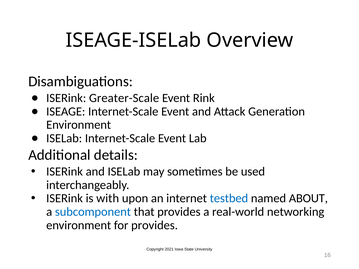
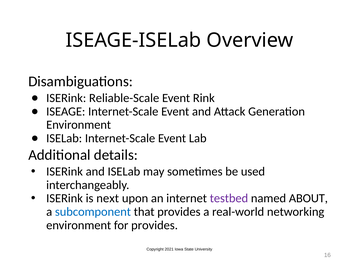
Greater-Scale: Greater-Scale -> Reliable-Scale
with: with -> next
testbed colour: blue -> purple
